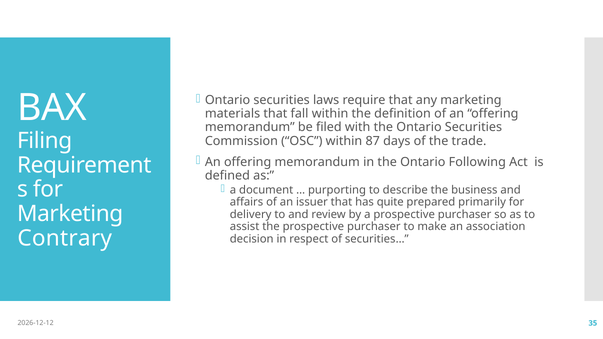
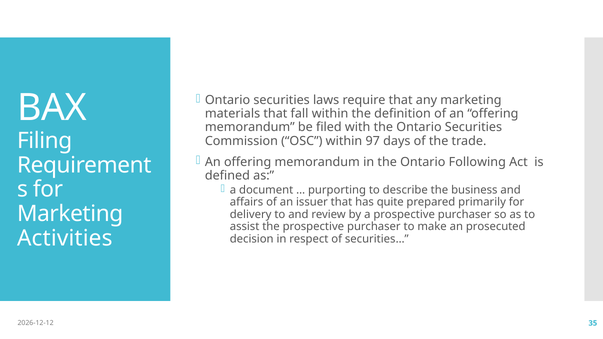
87: 87 -> 97
association: association -> prosecuted
Contrary: Contrary -> Activities
